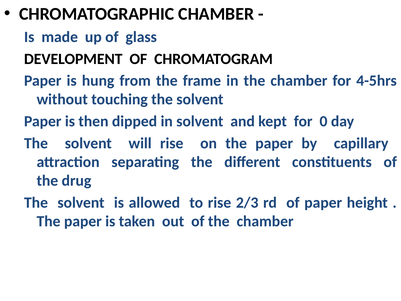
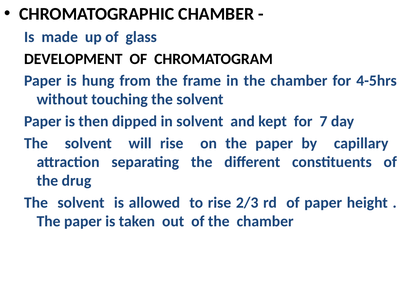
0: 0 -> 7
